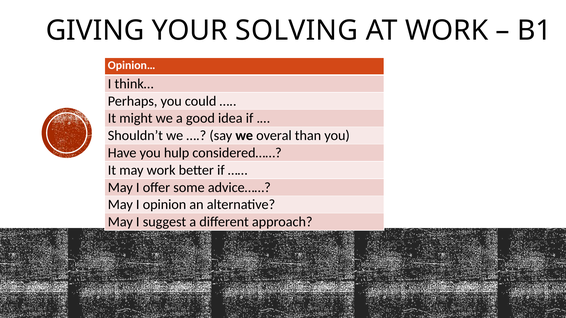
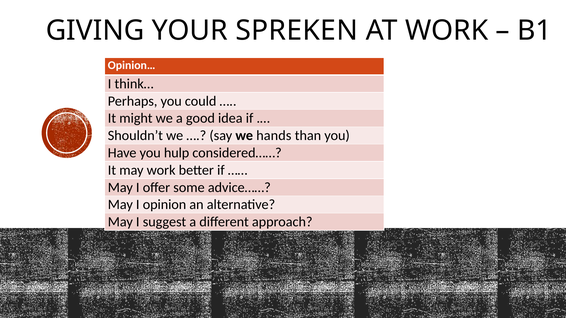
SOLVING: SOLVING -> SPREKEN
overal: overal -> hands
